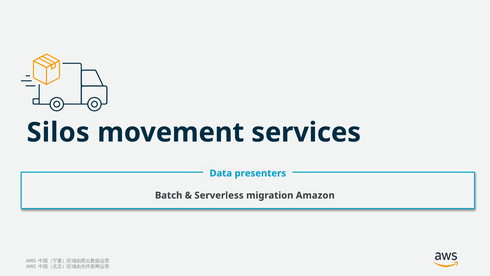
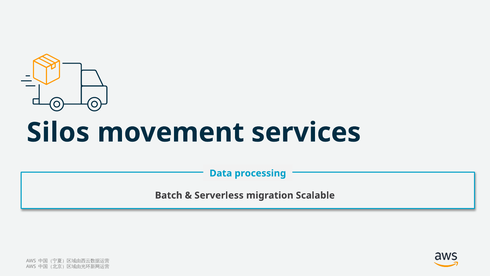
presenters: presenters -> processing
Amazon: Amazon -> Scalable
